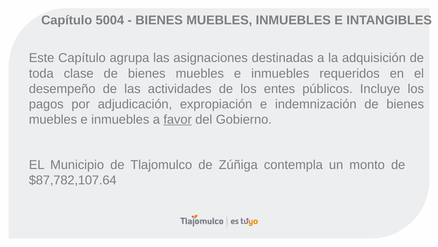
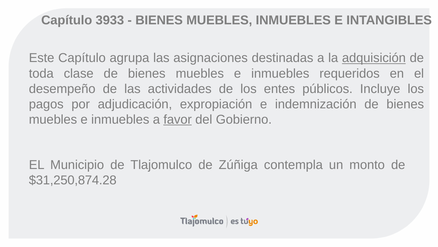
5004: 5004 -> 3933
adquisición underline: none -> present
$87,782,107.64: $87,782,107.64 -> $31,250,874.28
